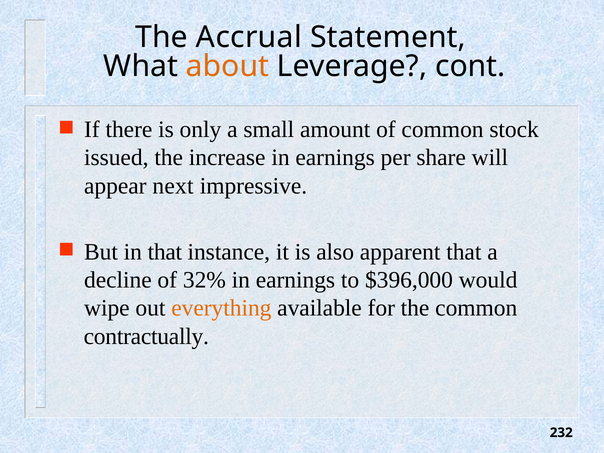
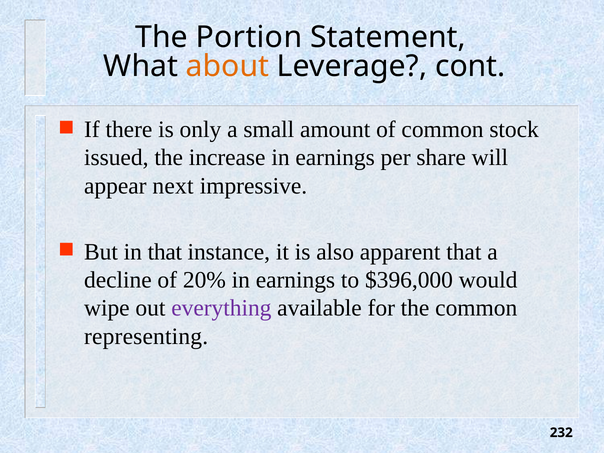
Accrual: Accrual -> Portion
32%: 32% -> 20%
everything colour: orange -> purple
contractually: contractually -> representing
